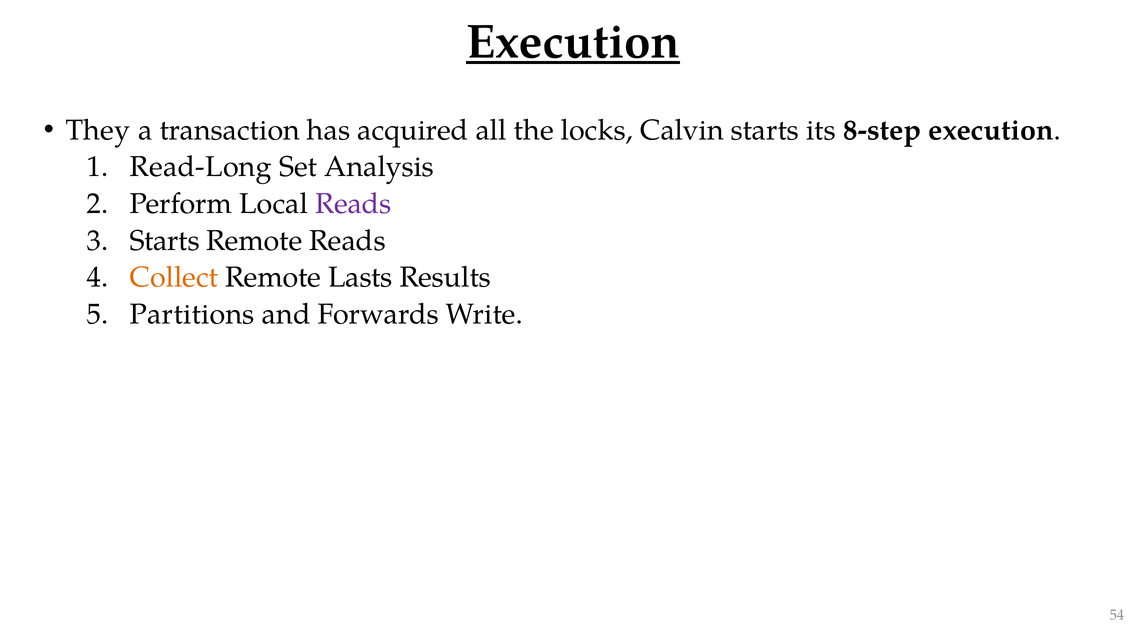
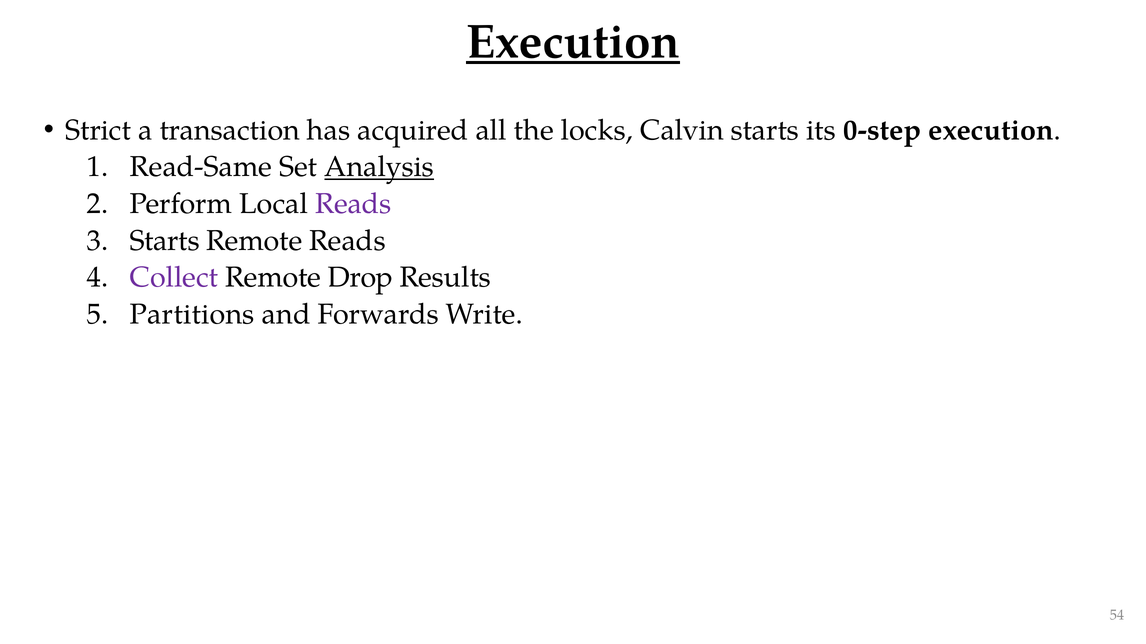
They: They -> Strict
8-step: 8-step -> 0-step
Read-Long: Read-Long -> Read-Same
Analysis underline: none -> present
Collect colour: orange -> purple
Lasts: Lasts -> Drop
